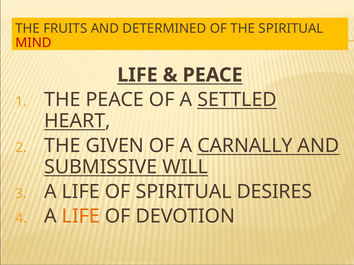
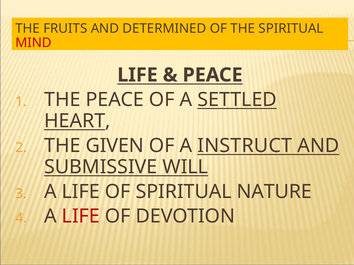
CARNALLY: CARNALLY -> INSTRUCT
DESIRES: DESIRES -> NATURE
LIFE at (81, 217) colour: orange -> red
